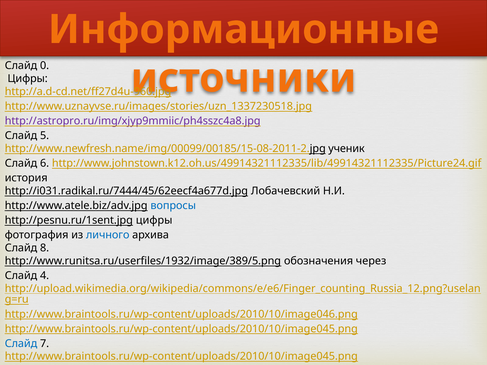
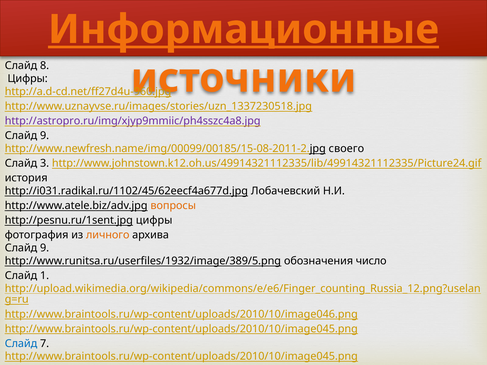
Информационные underline: none -> present
0 at (45, 66): 0 -> 8
5 at (45, 136): 5 -> 9
ученик: ученик -> своего
6: 6 -> 3
http://i031.radikal.ru/7444/45/62eecf4a677d.jpg: http://i031.radikal.ru/7444/45/62eecf4a677d.jpg -> http://i031.radikal.ru/1102/45/62eecf4a677d.jpg
вопросы colour: blue -> orange
личного colour: blue -> orange
8 at (45, 248): 8 -> 9
через: через -> число
4: 4 -> 1
